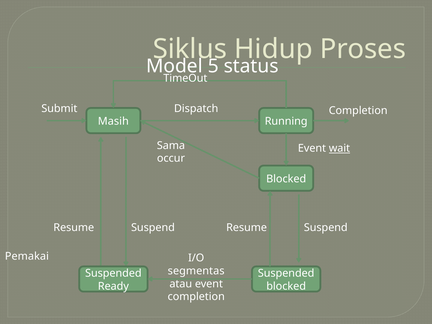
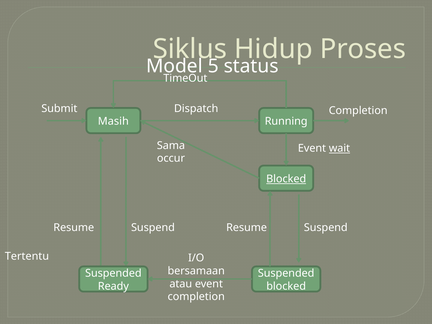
Blocked at (286, 179) underline: none -> present
Pemakai: Pemakai -> Tertentu
segmentas: segmentas -> bersamaan
